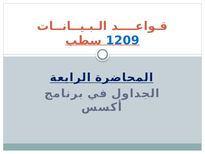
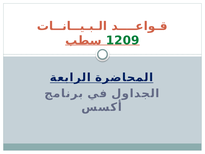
1209 colour: blue -> green
